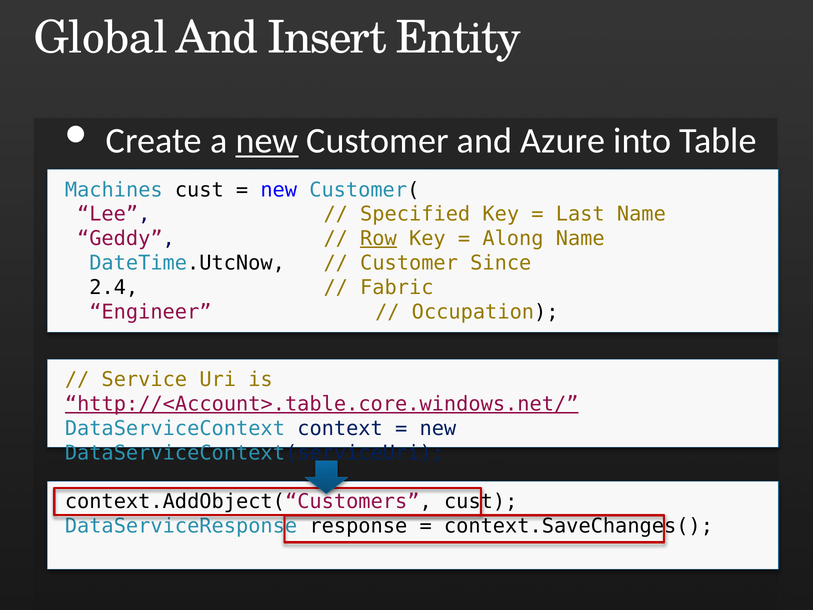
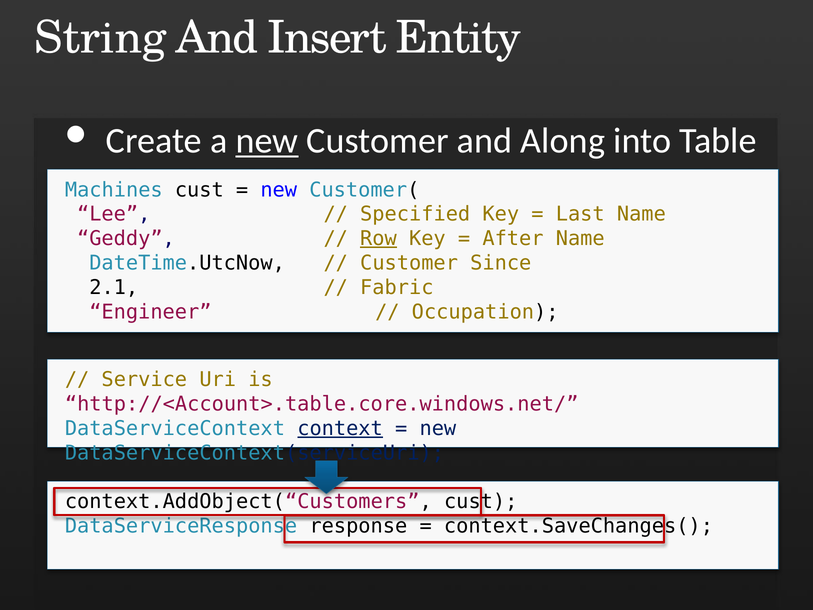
Global: Global -> String
Azure: Azure -> Along
Along: Along -> After
2.4: 2.4 -> 2.1
http://<Account>.table.core.windows.net/ underline: present -> none
context underline: none -> present
